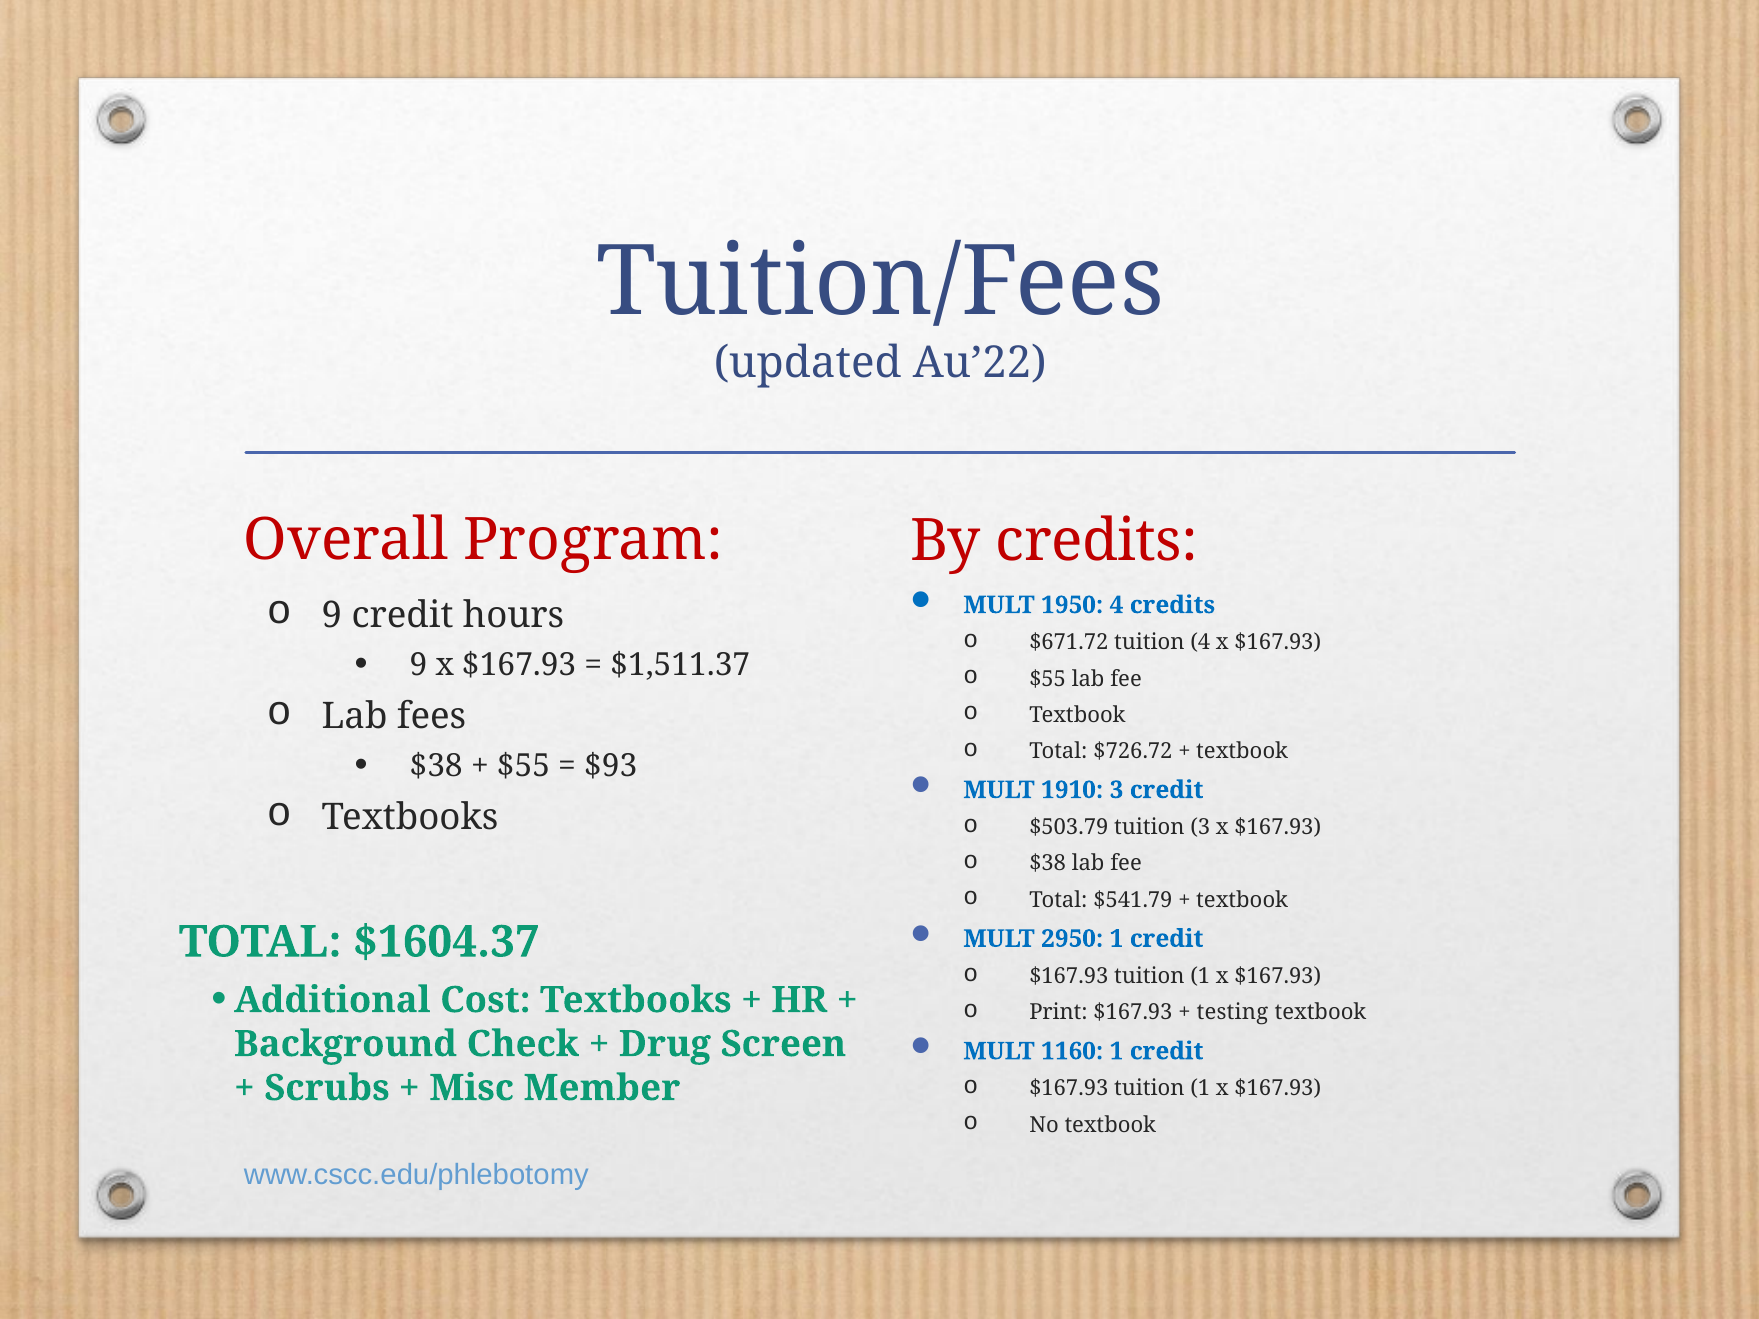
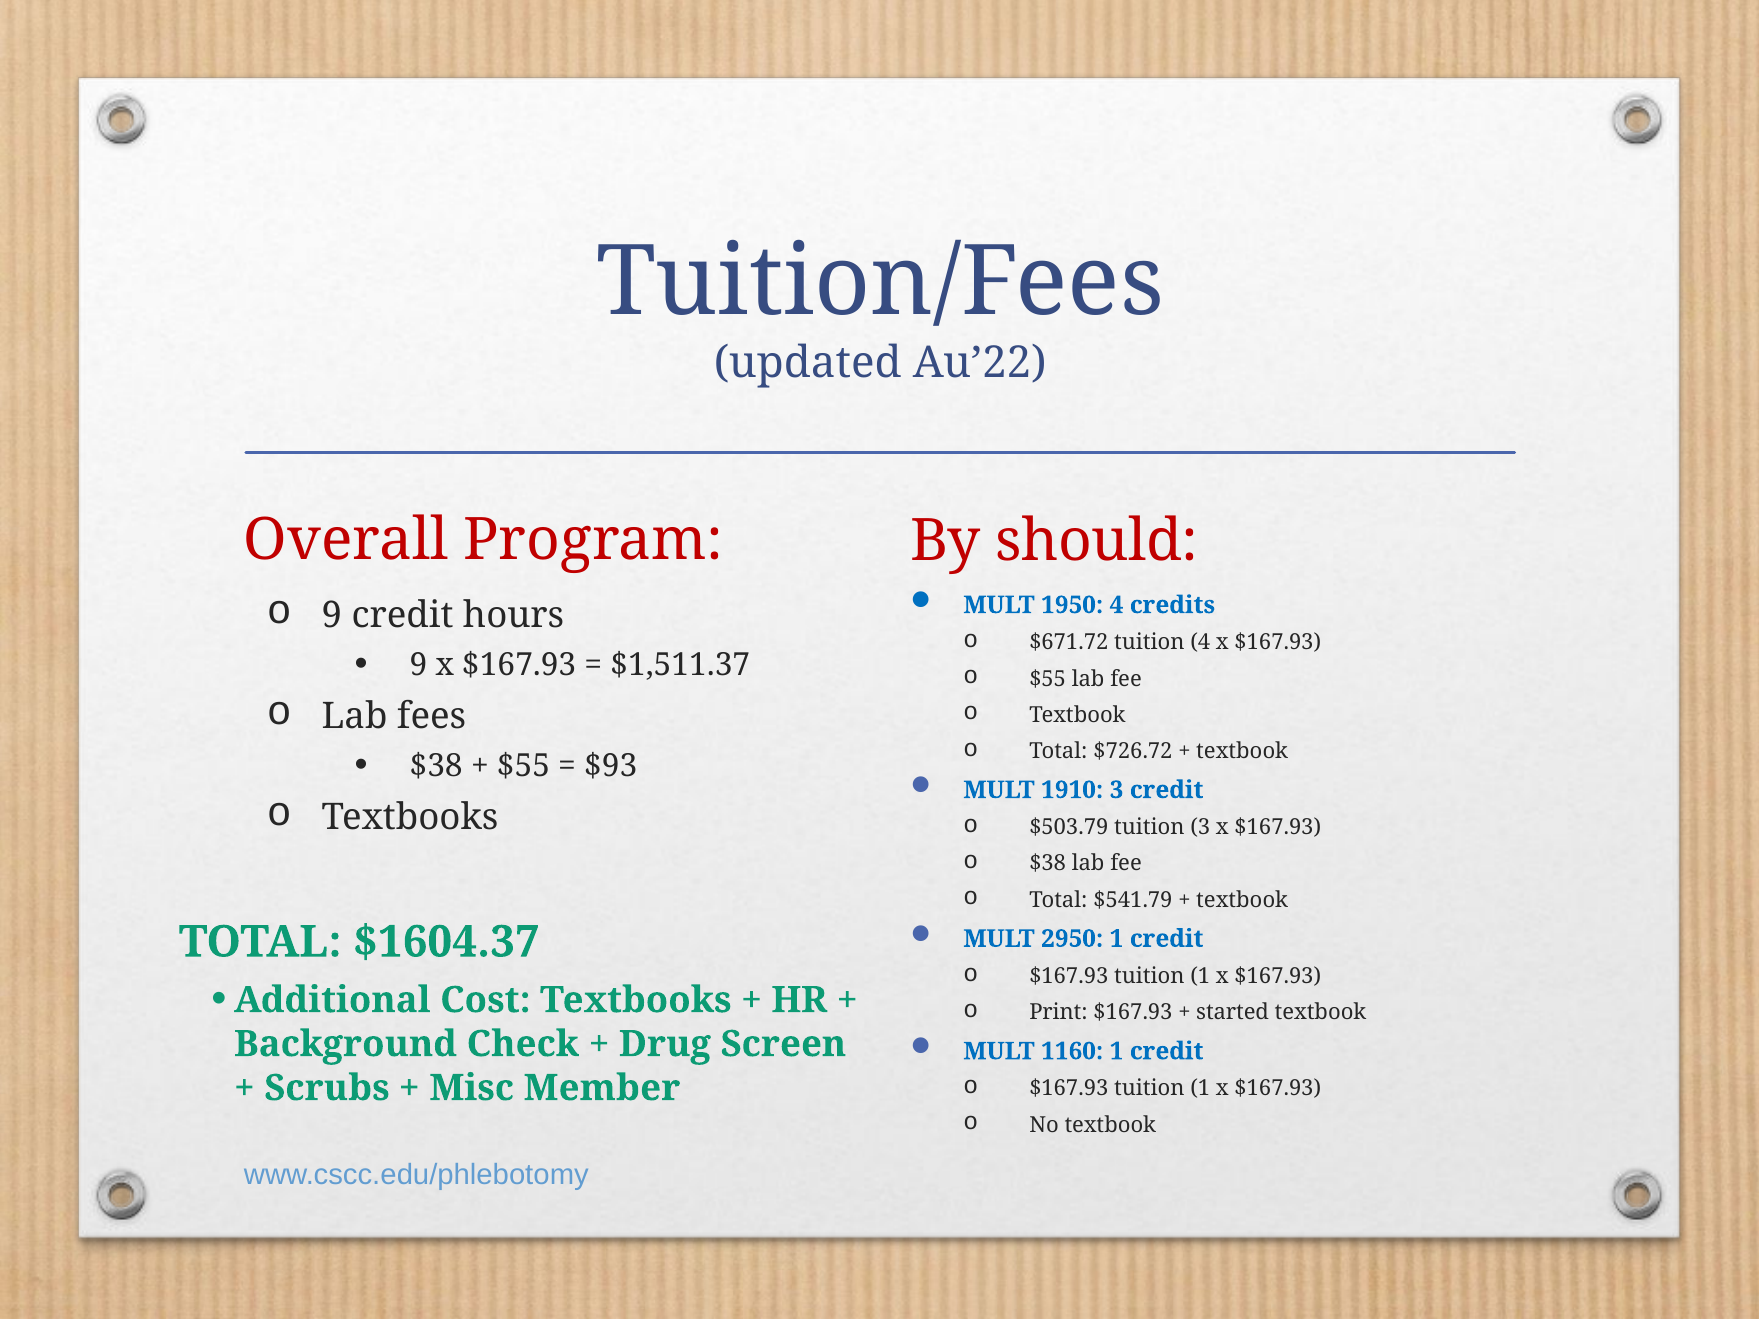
By credits: credits -> should
testing: testing -> started
